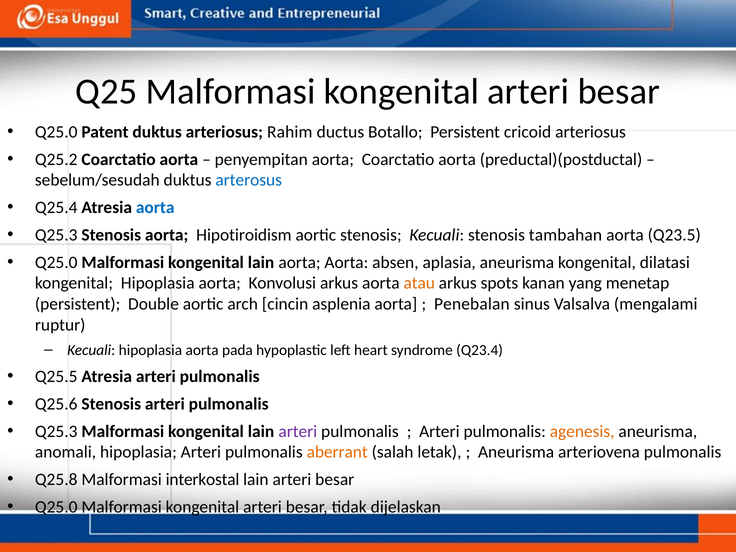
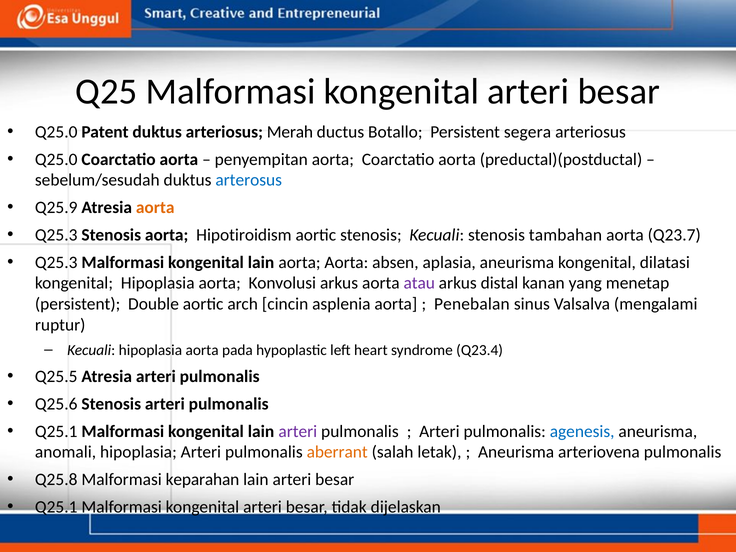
Rahim: Rahim -> Merah
cricoid: cricoid -> segera
Q25.2 at (56, 159): Q25.2 -> Q25.0
Q25.4: Q25.4 -> Q25.9
aorta at (155, 208) colour: blue -> orange
Q23.5: Q23.5 -> Q23.7
Q25.0 at (56, 262): Q25.0 -> Q25.3
atau colour: orange -> purple
spots: spots -> distal
Q25.3 at (56, 431): Q25.3 -> Q25.1
agenesis colour: orange -> blue
interkostal: interkostal -> keparahan
Q25.0 at (56, 507): Q25.0 -> Q25.1
